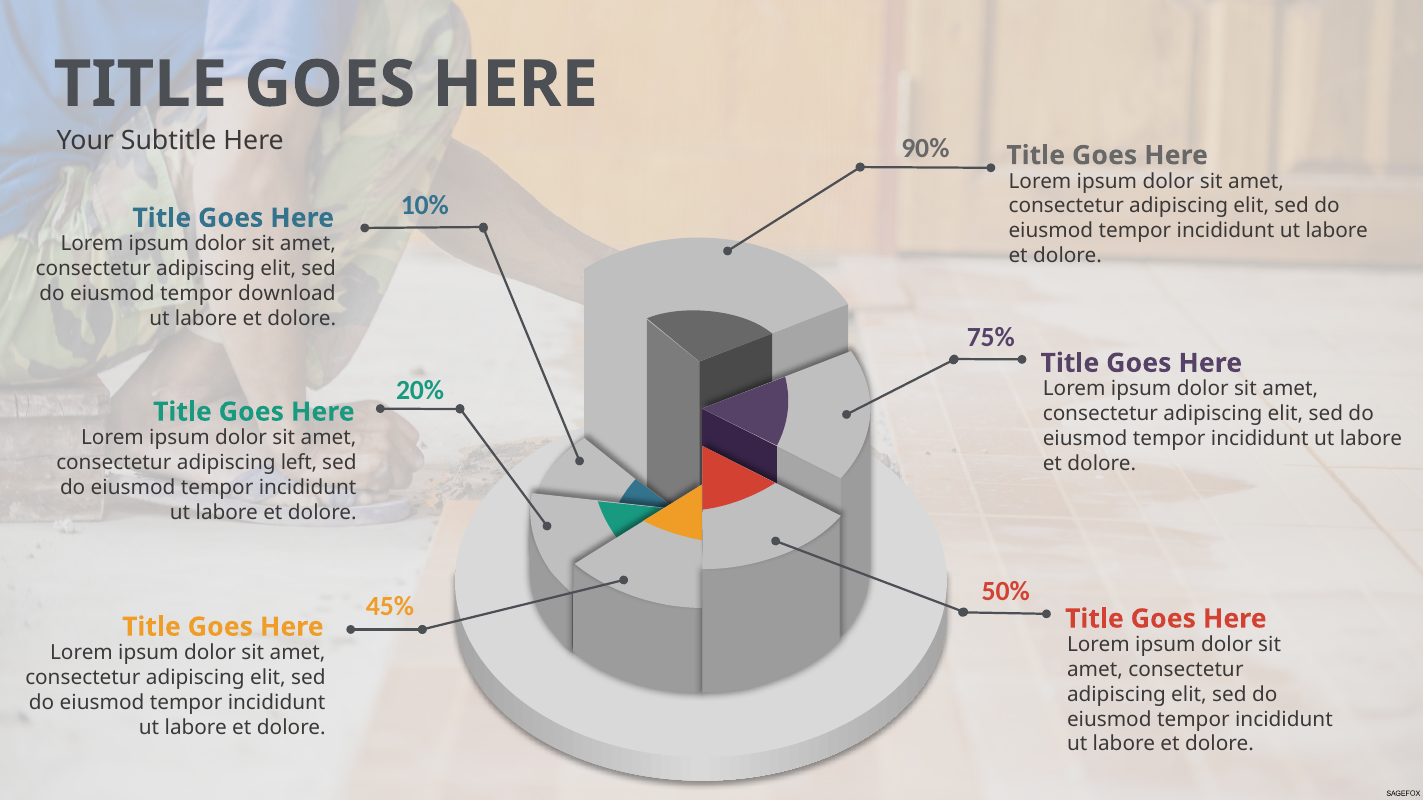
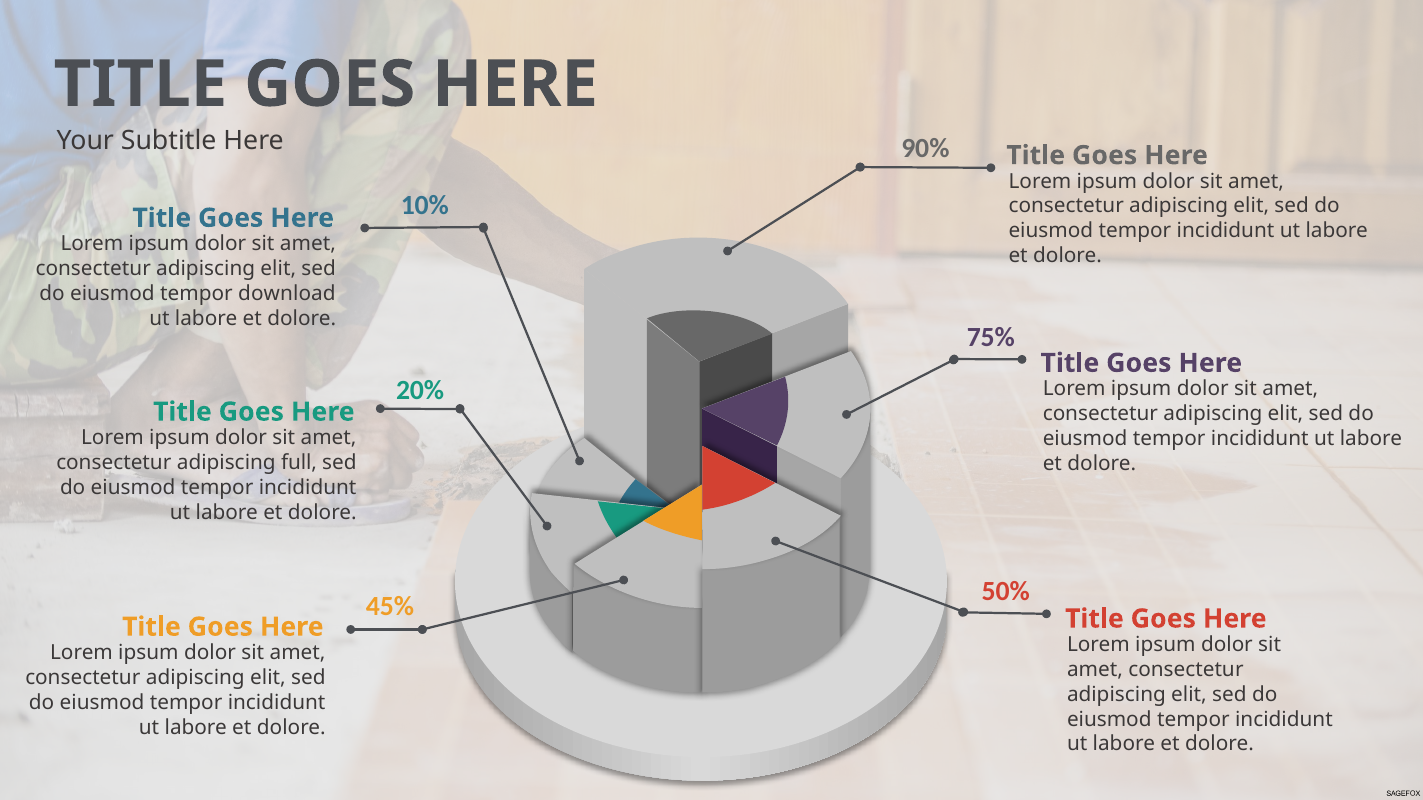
left: left -> full
